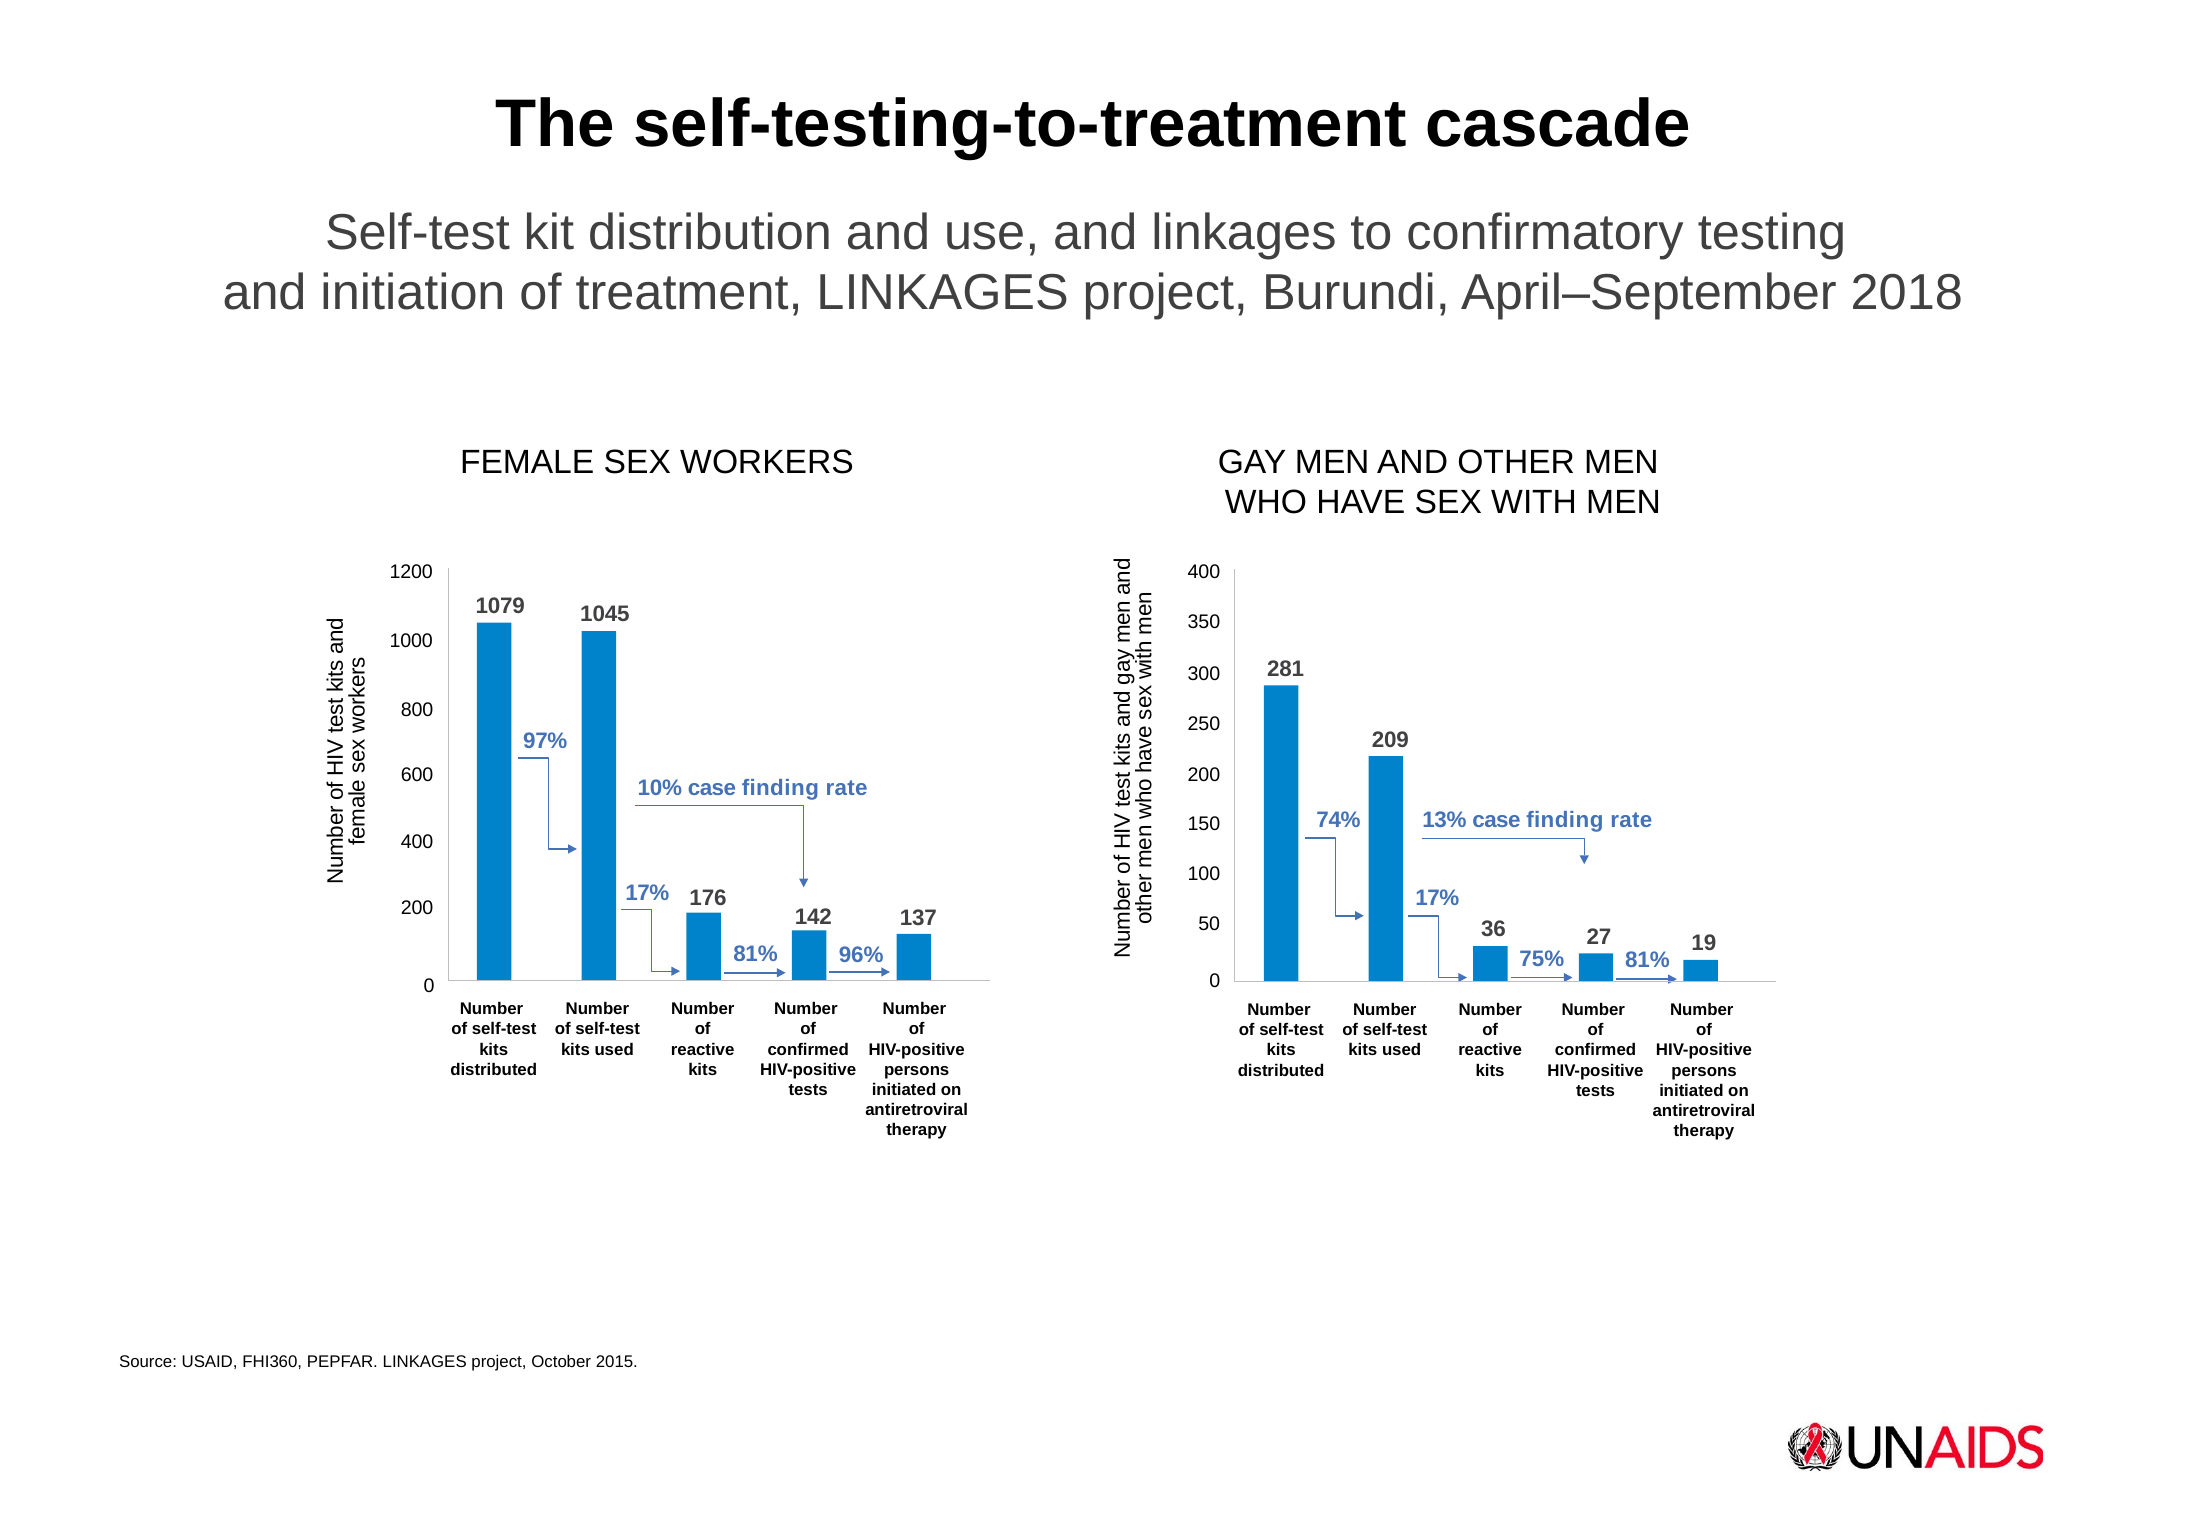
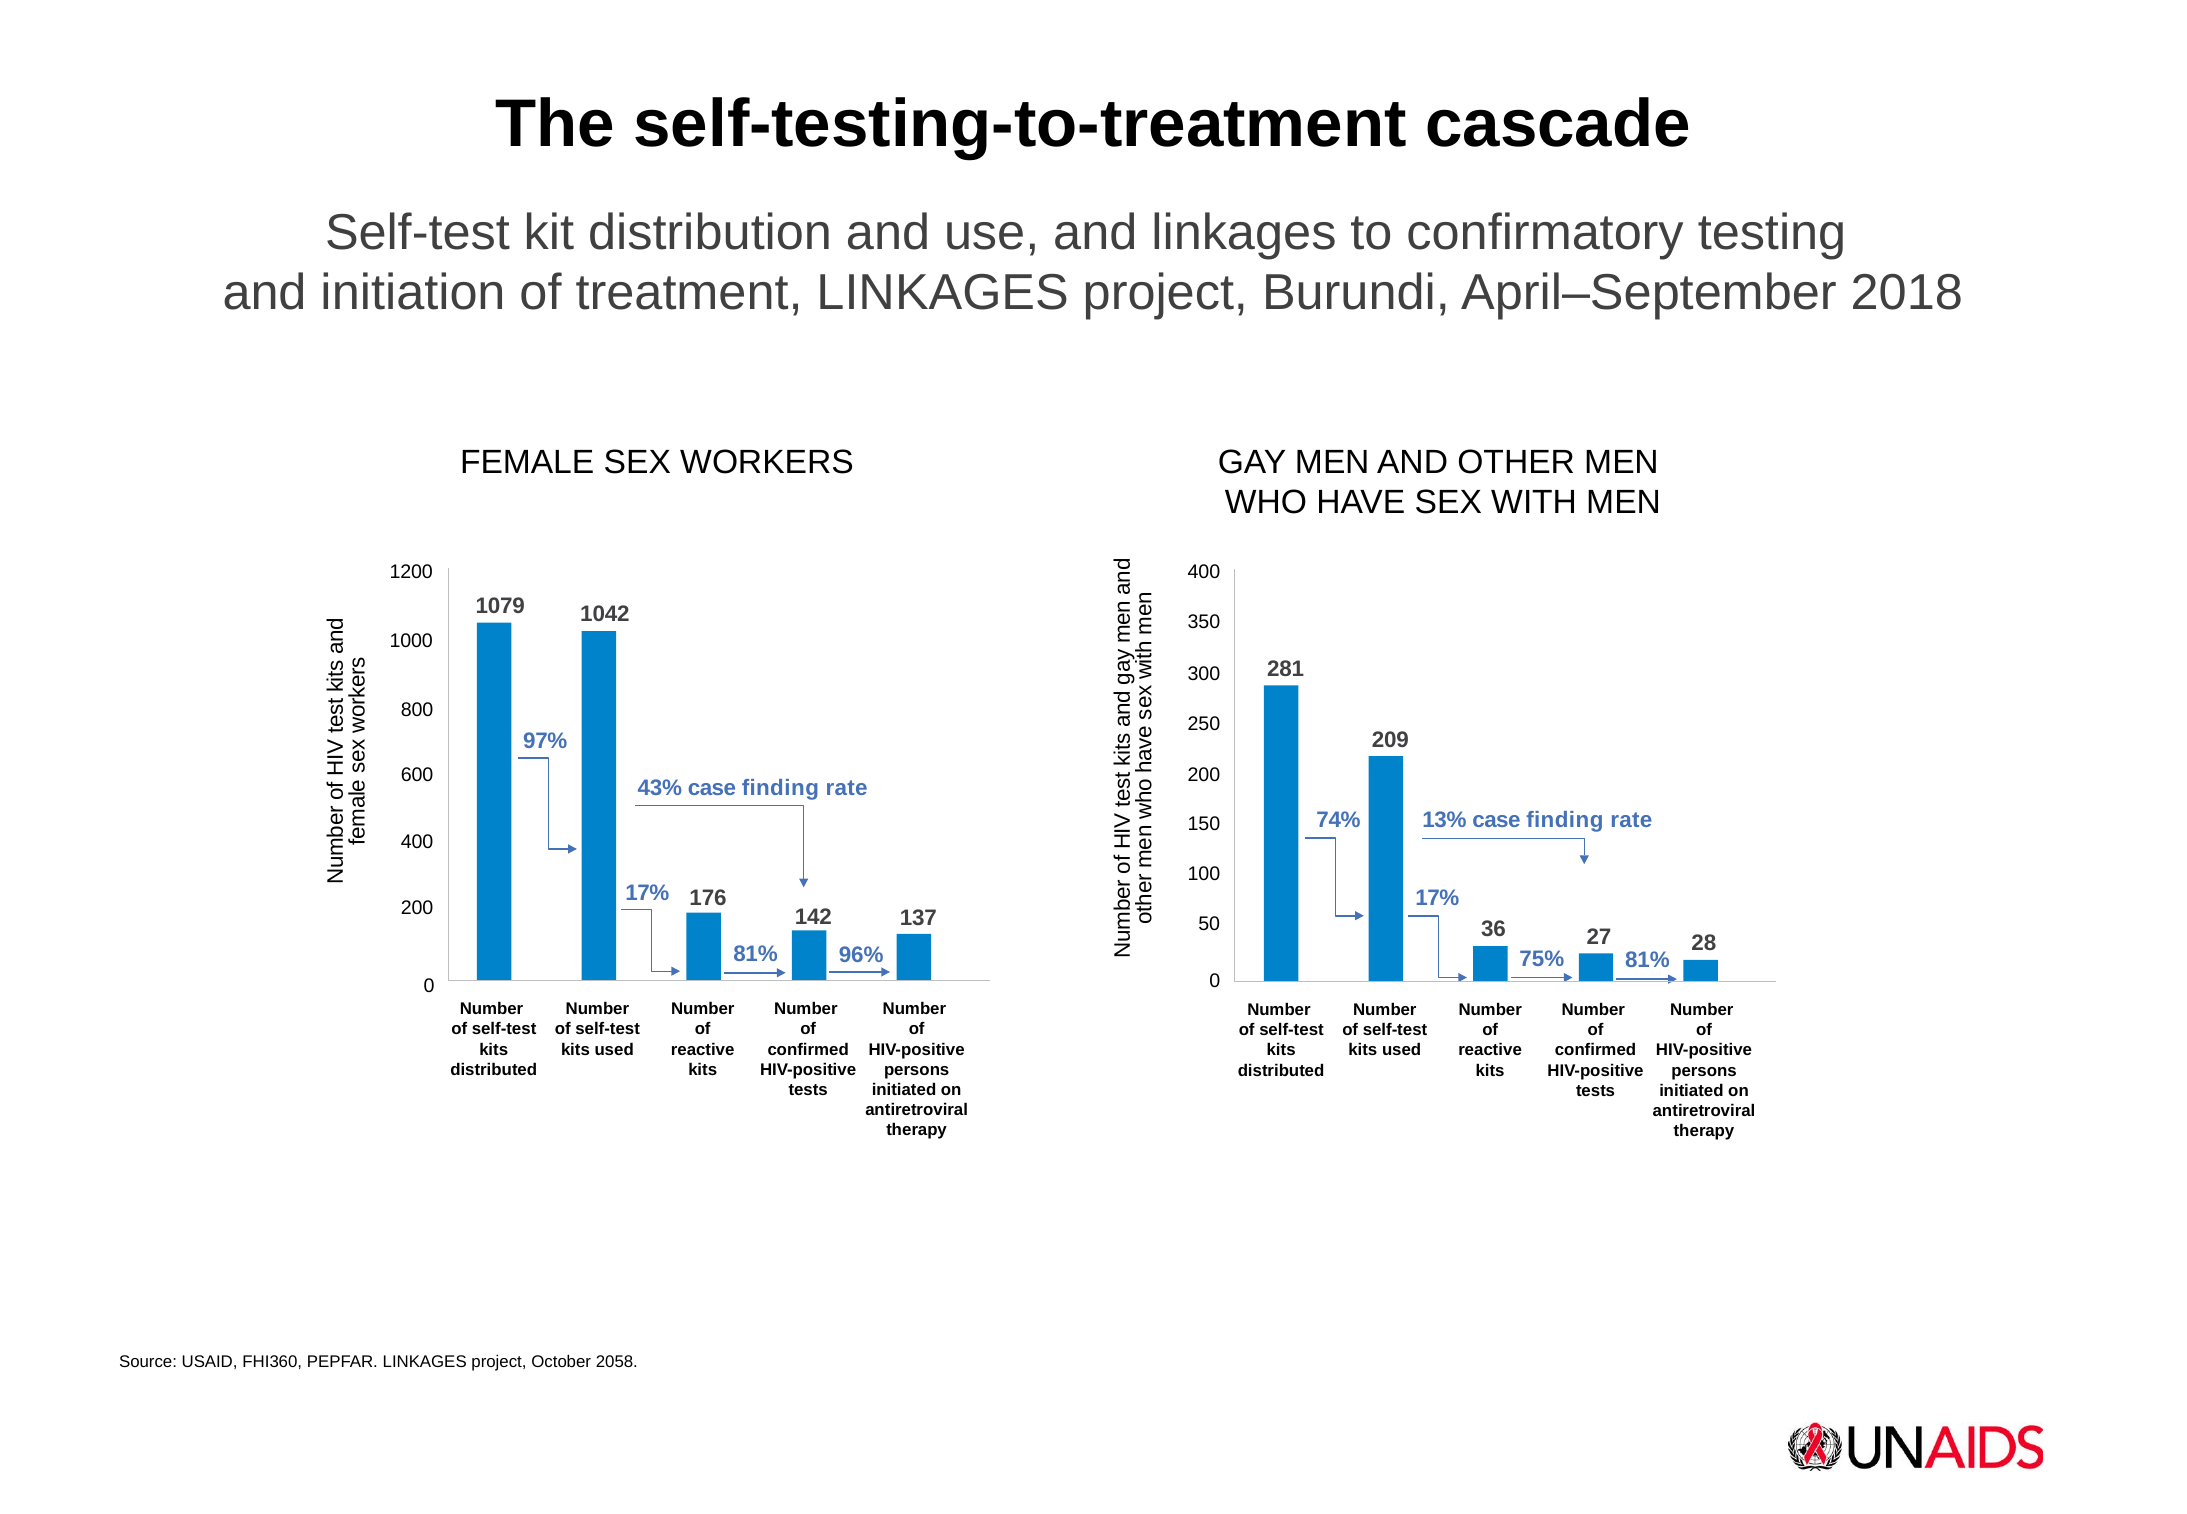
1045: 1045 -> 1042
10%: 10% -> 43%
19: 19 -> 28
2015: 2015 -> 2058
